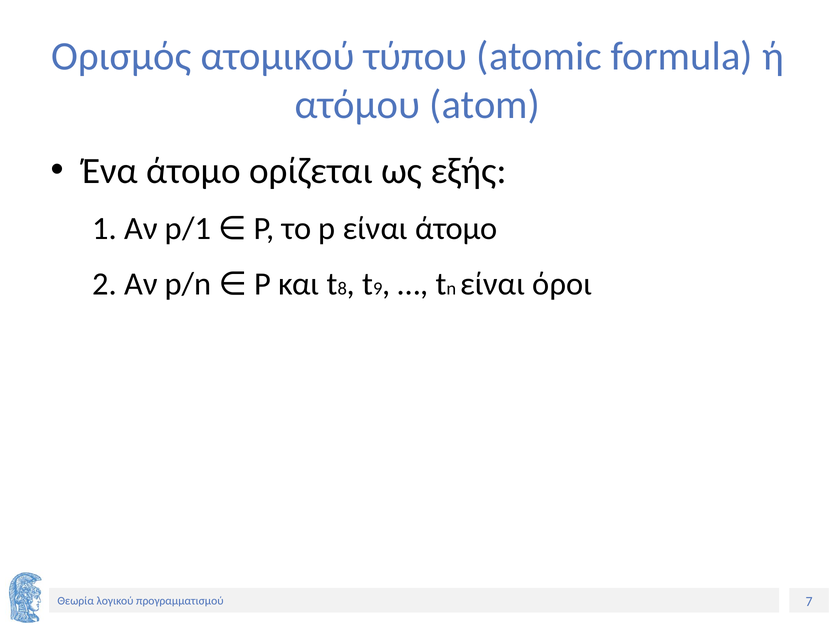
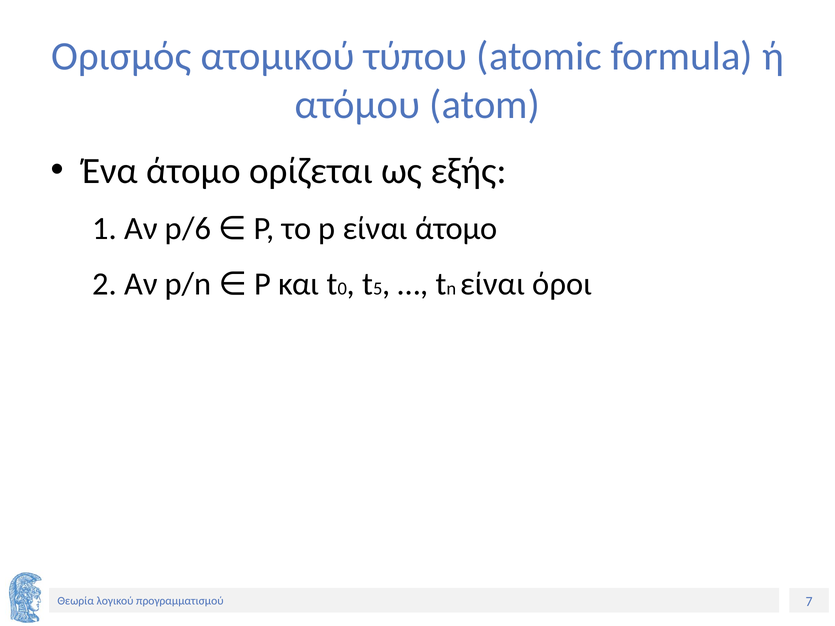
p/1: p/1 -> p/6
8: 8 -> 0
9: 9 -> 5
